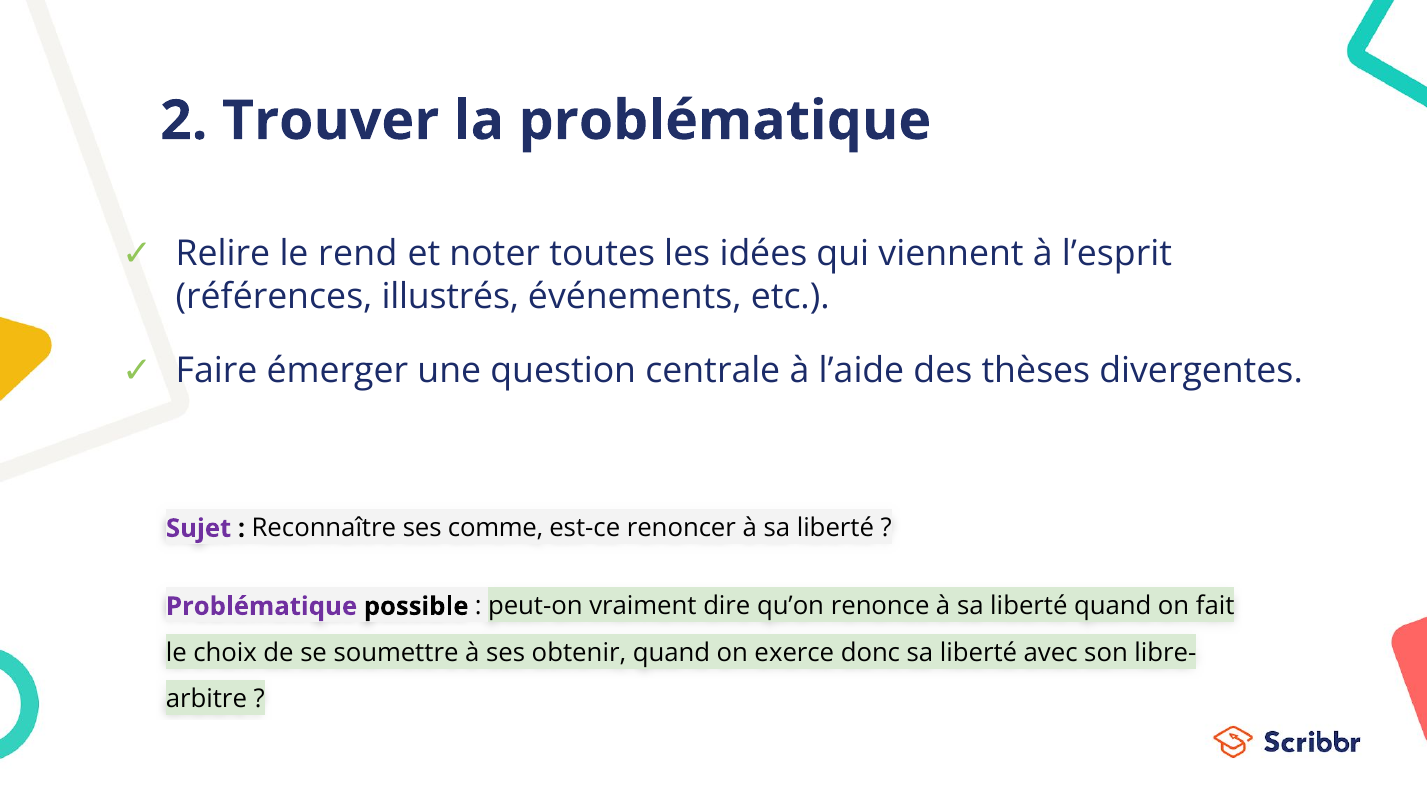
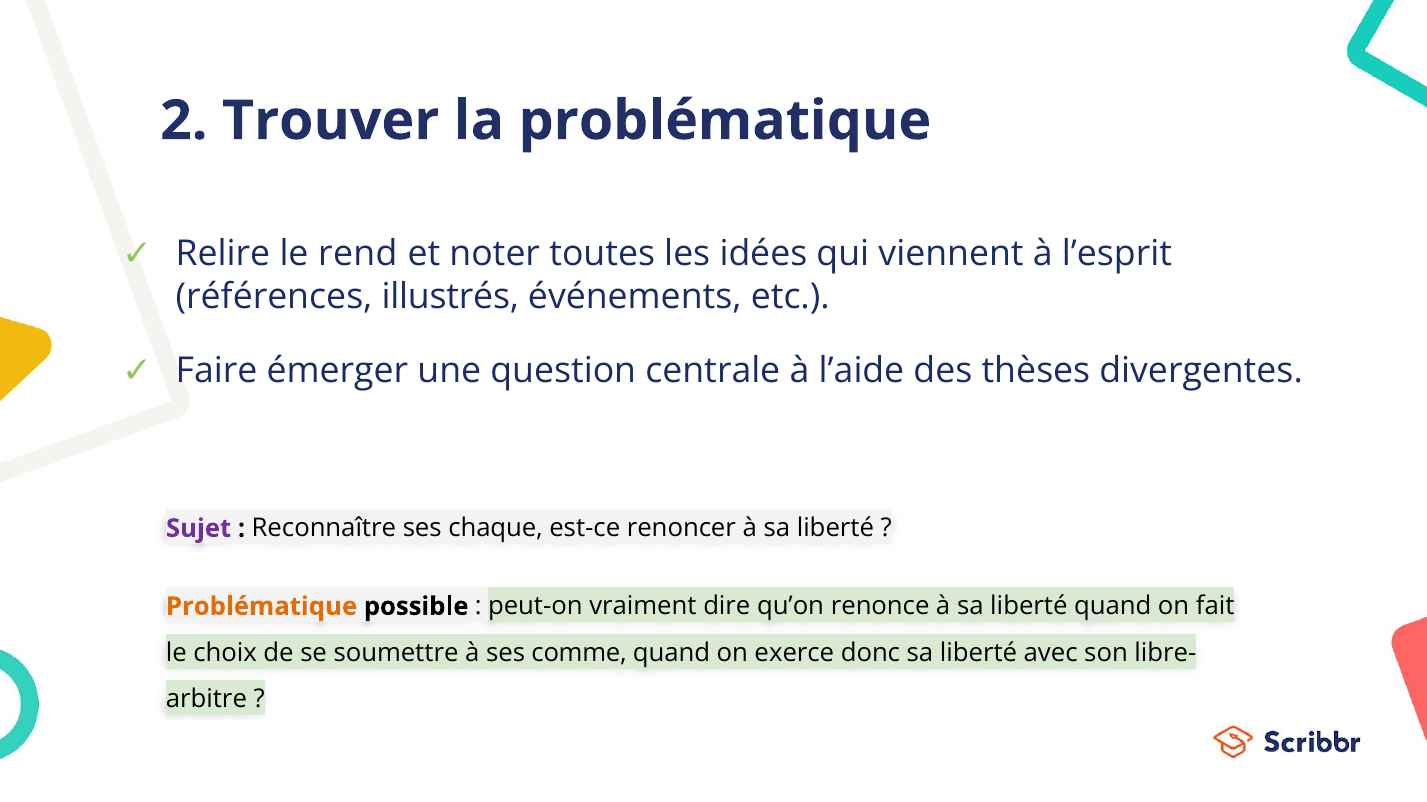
comme: comme -> chaque
Problématique at (262, 607) colour: purple -> orange
obtenir: obtenir -> comme
